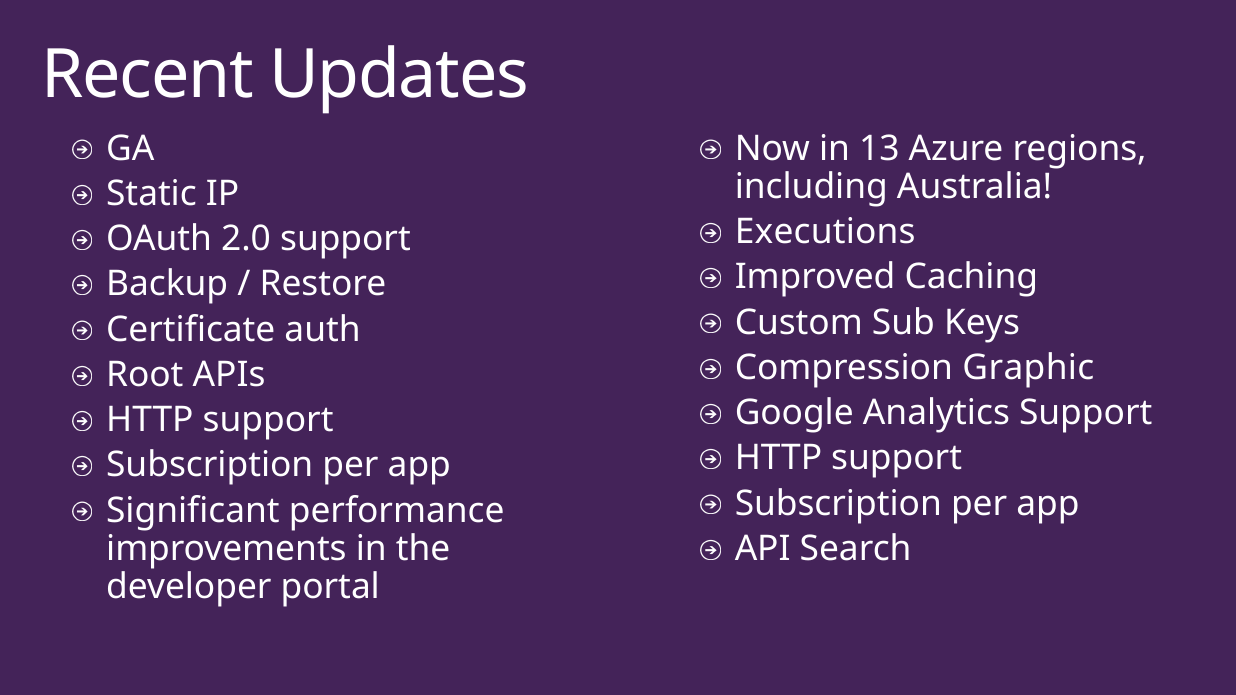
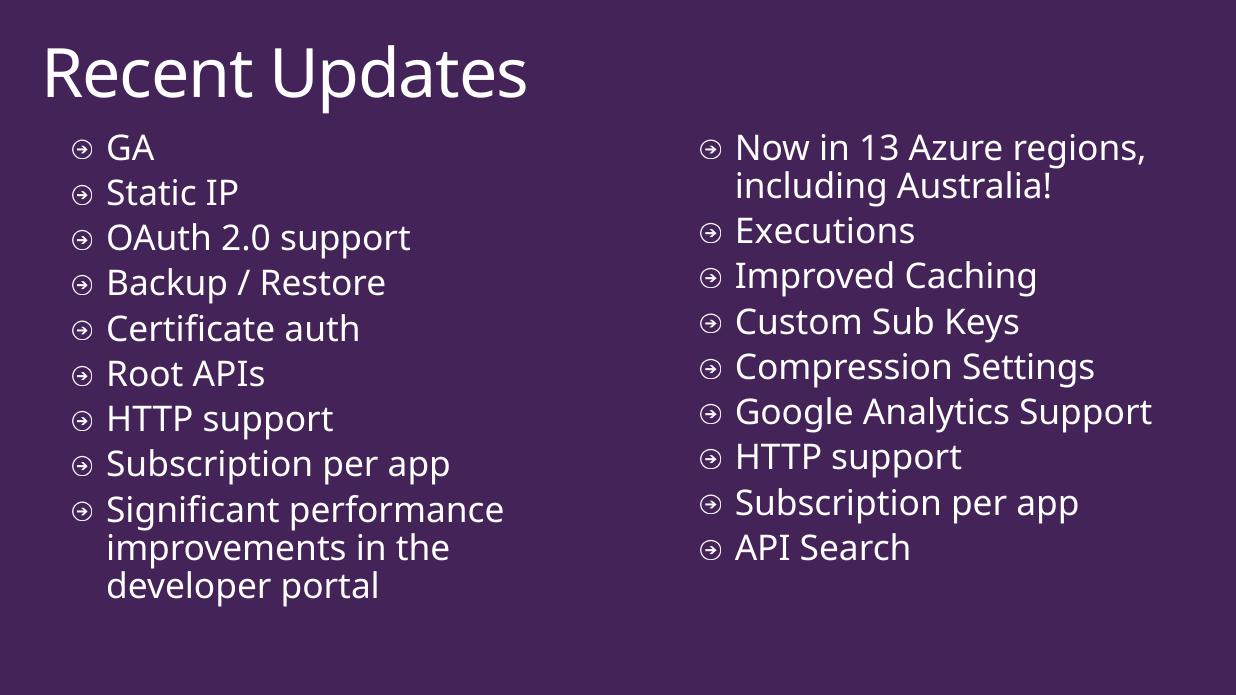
Graphic: Graphic -> Settings
